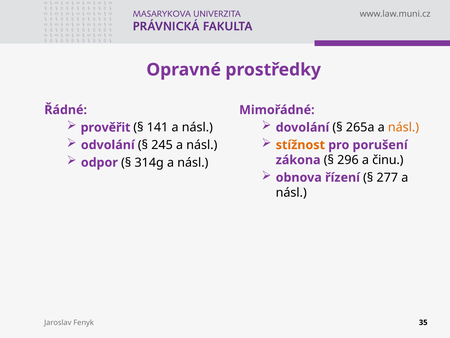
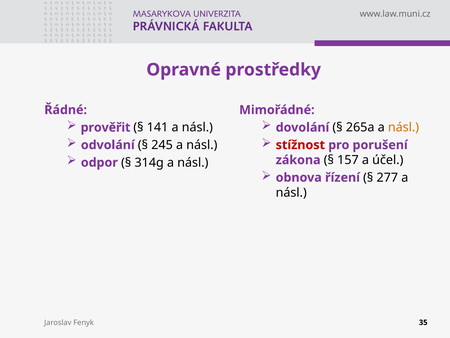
stížnost colour: orange -> red
296: 296 -> 157
činu: činu -> účel
